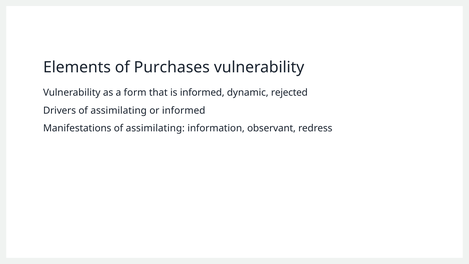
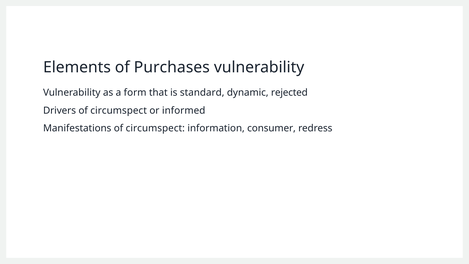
is informed: informed -> standard
Drivers of assimilating: assimilating -> circumspect
Manifestations of assimilating: assimilating -> circumspect
observant: observant -> consumer
